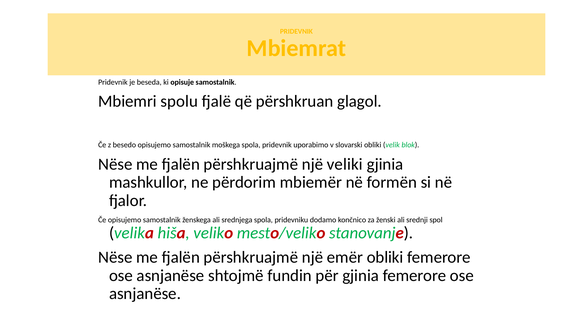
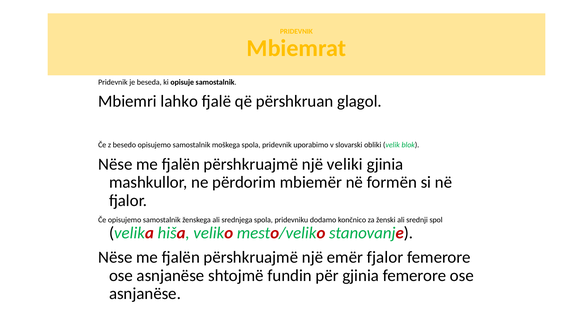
spolu: spolu -> lahko
emër obliki: obliki -> fjalor
